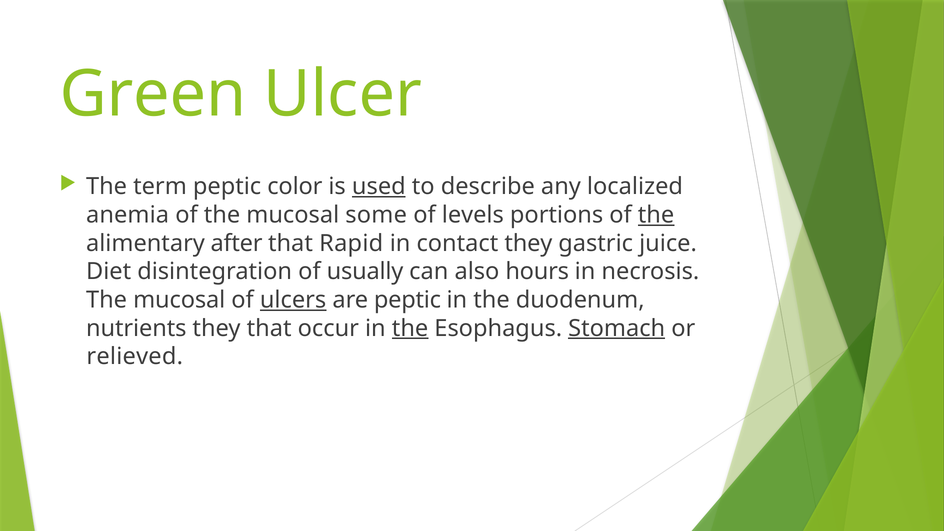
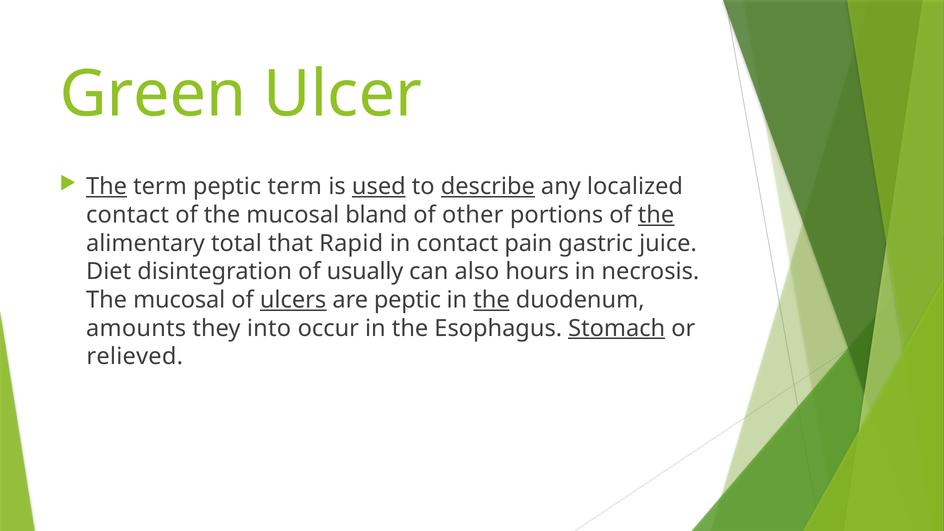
The at (107, 187) underline: none -> present
peptic color: color -> term
describe underline: none -> present
anemia at (128, 215): anemia -> contact
some: some -> bland
levels: levels -> other
after: after -> total
contact they: they -> pain
the at (491, 300) underline: none -> present
nutrients: nutrients -> amounts
they that: that -> into
the at (410, 328) underline: present -> none
